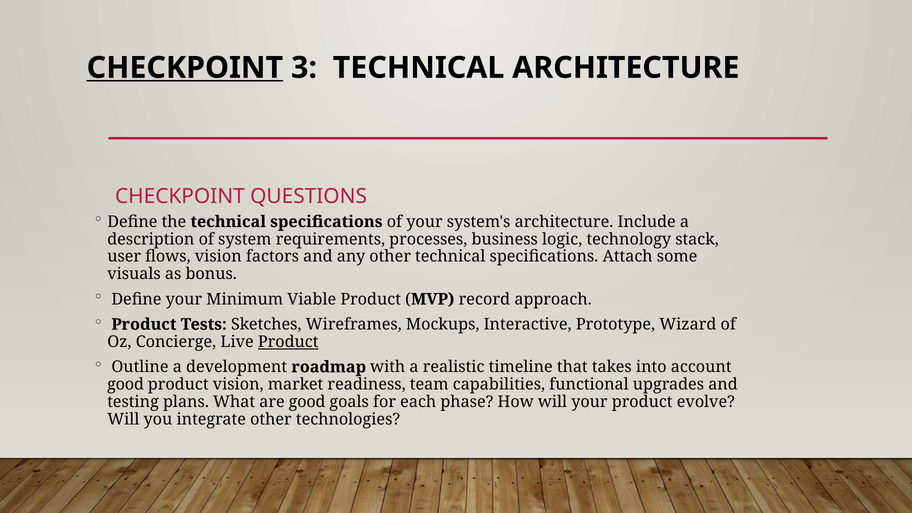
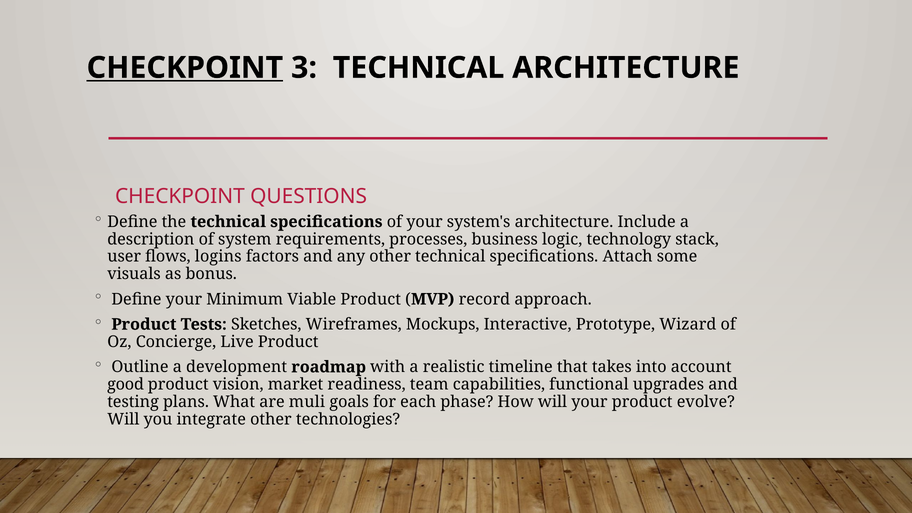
flows vision: vision -> logins
Product at (288, 342) underline: present -> none
are good: good -> muli
